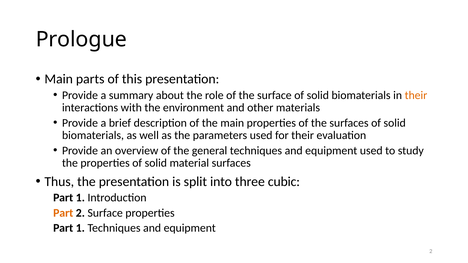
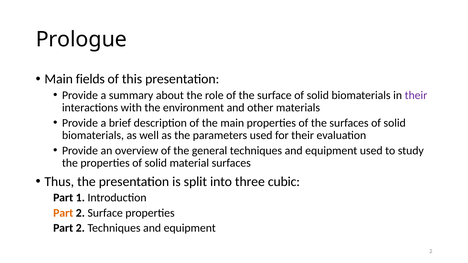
parts: parts -> fields
their at (416, 95) colour: orange -> purple
1 at (80, 228): 1 -> 2
